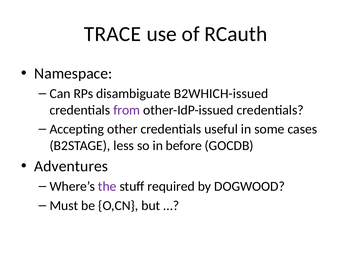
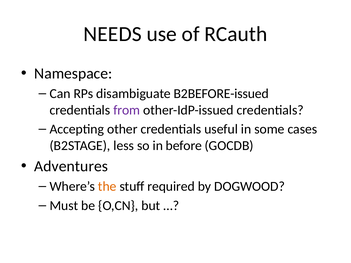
TRACE: TRACE -> NEEDS
B2WHICH-issued: B2WHICH-issued -> B2BEFORE-issued
the colour: purple -> orange
